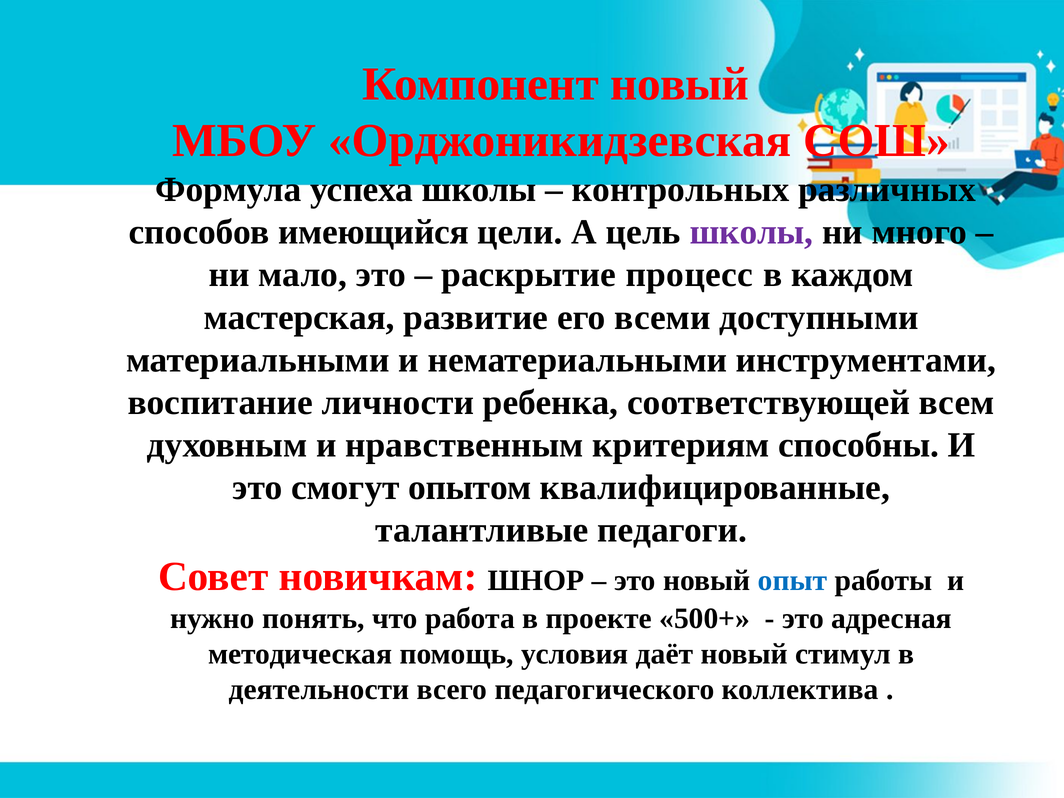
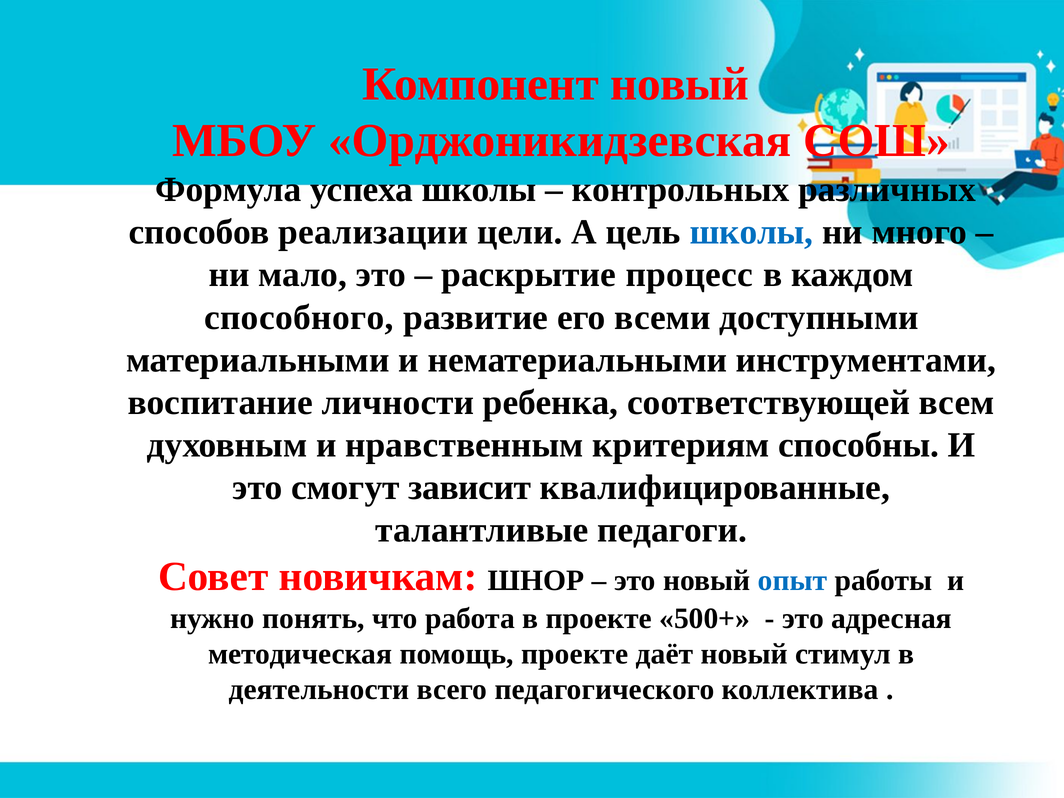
имеющийся: имеющийся -> реализации
школы at (751, 232) colour: purple -> blue
мастерская: мастерская -> способного
опытом: опытом -> зависит
помощь условия: условия -> проекте
